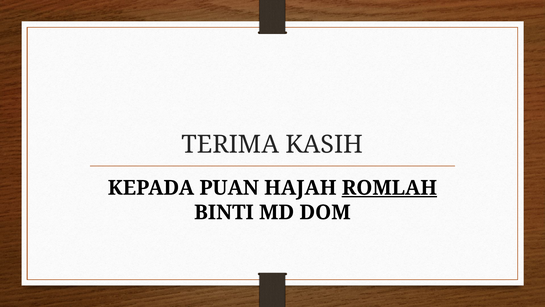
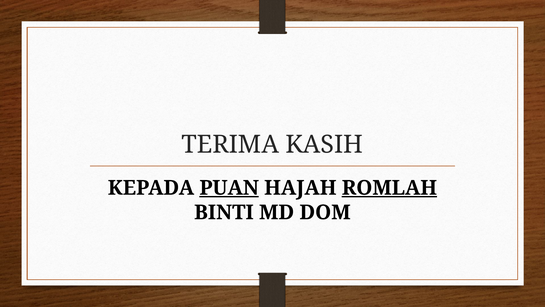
PUAN underline: none -> present
